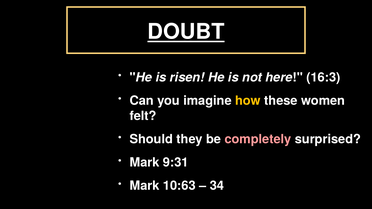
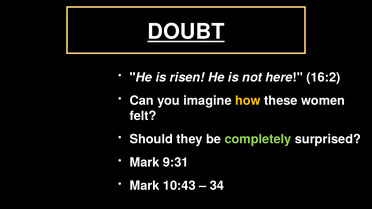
16:3: 16:3 -> 16:2
completely colour: pink -> light green
10:63: 10:63 -> 10:43
